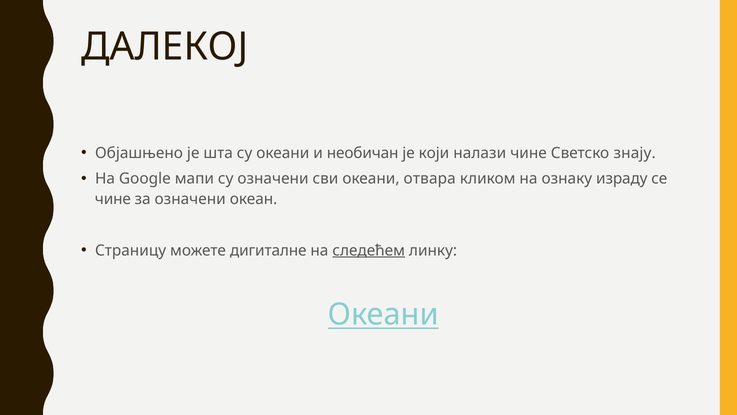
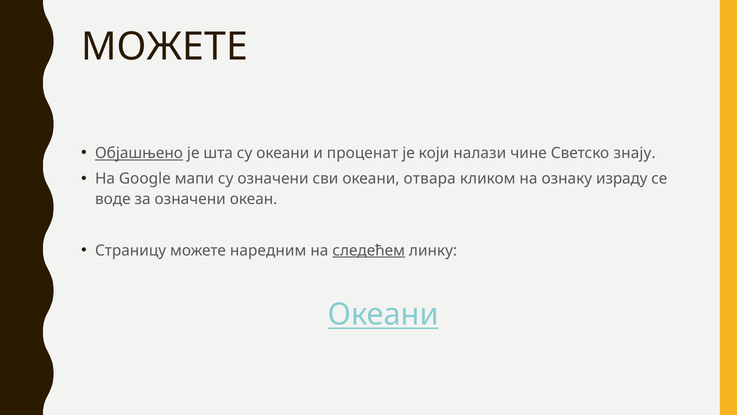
ДАЛЕКОЈ at (165, 47): ДАЛЕКОЈ -> МОЖЕТЕ
Објашњено underline: none -> present
необичан: необичан -> проценат
чине at (113, 199): чине -> воде
дигиталне: дигиталне -> наредним
